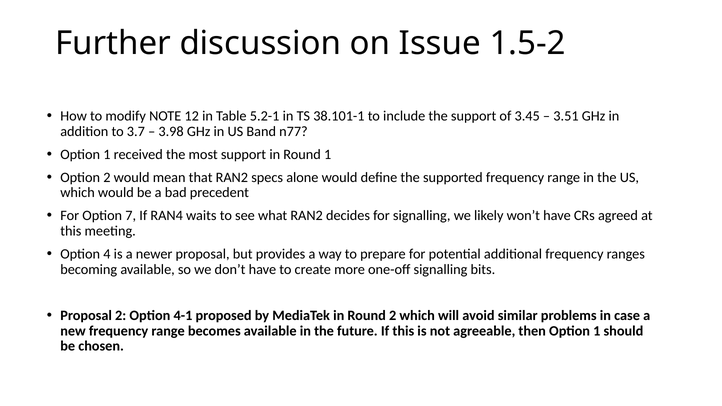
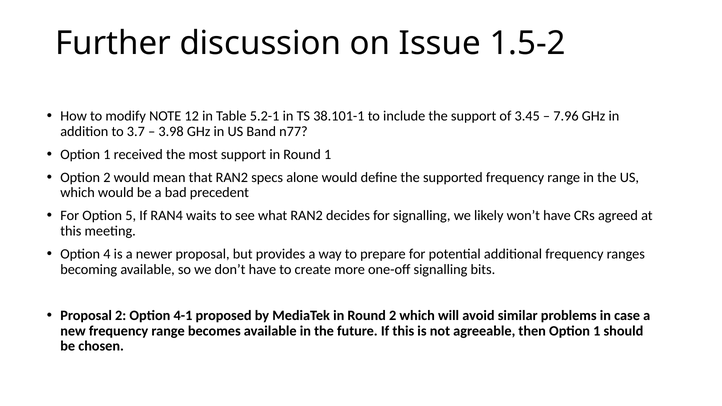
3.51: 3.51 -> 7.96
7: 7 -> 5
